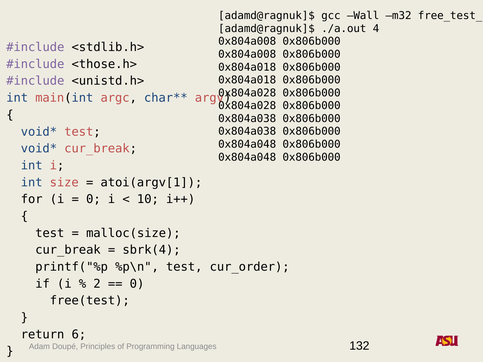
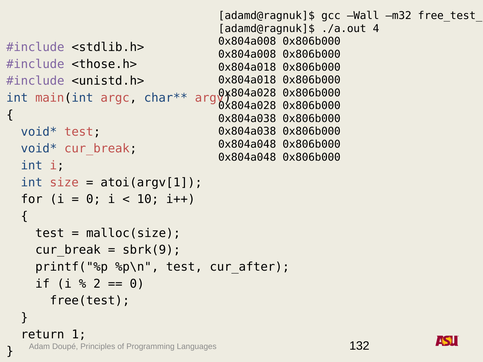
sbrk(4: sbrk(4 -> sbrk(9
cur_order: cur_order -> cur_after
6: 6 -> 1
